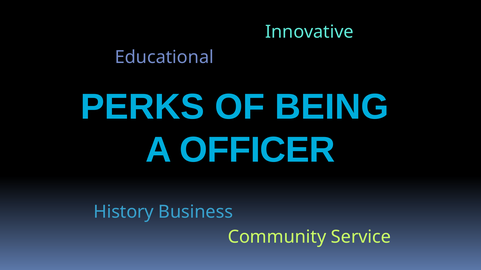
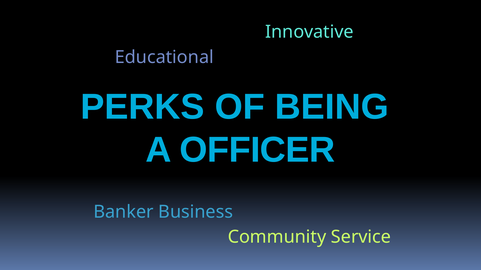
History: History -> Banker
